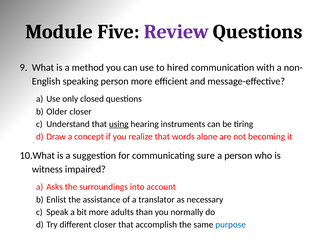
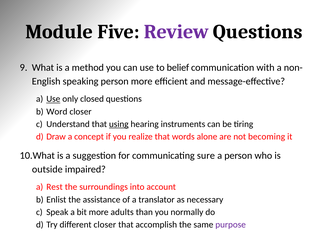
hired: hired -> belief
Use at (53, 99) underline: none -> present
Older: Older -> Word
witness: witness -> outside
Asks: Asks -> Rest
purpose colour: blue -> purple
